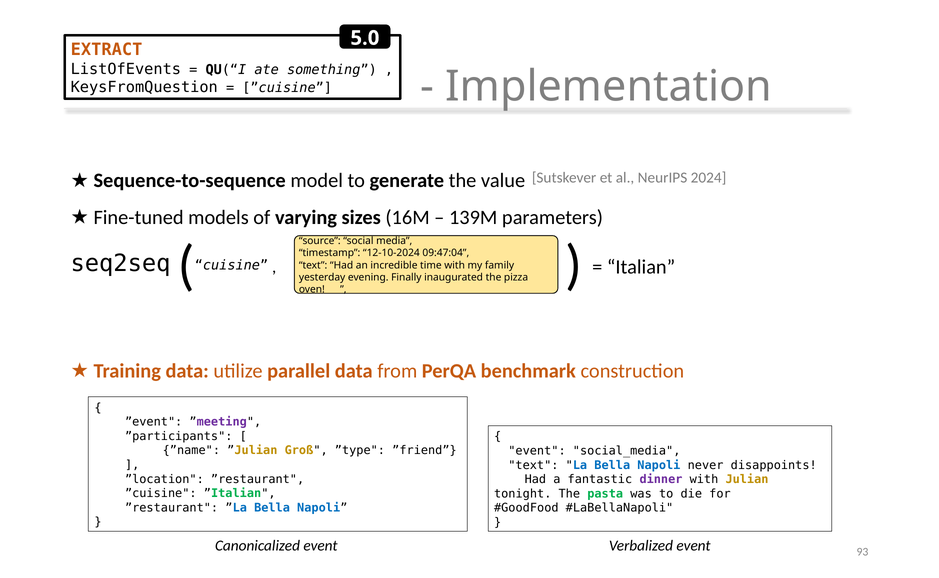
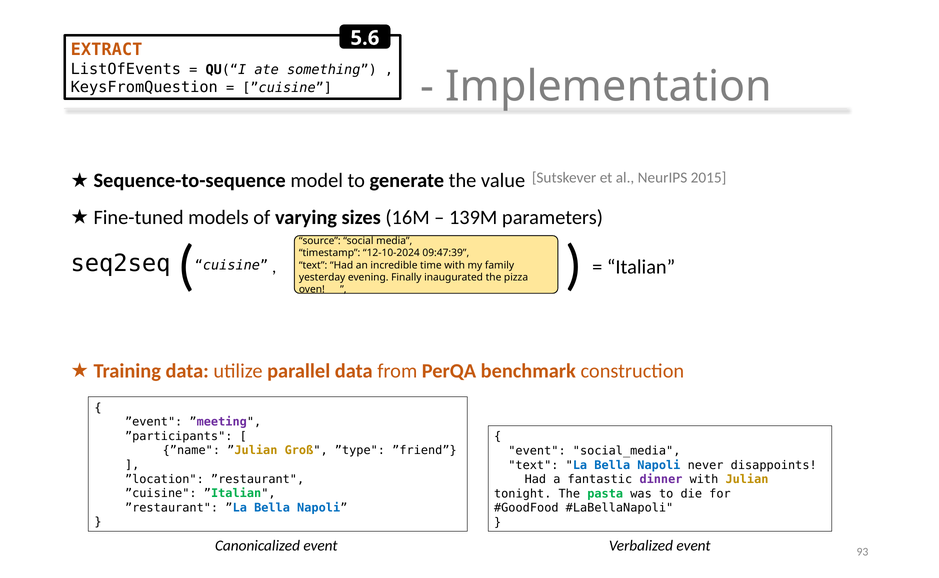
5.0: 5.0 -> 5.6
2024: 2024 -> 2015
09:47:04: 09:47:04 -> 09:47:39
